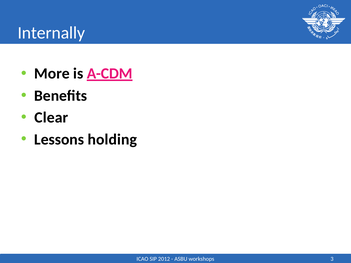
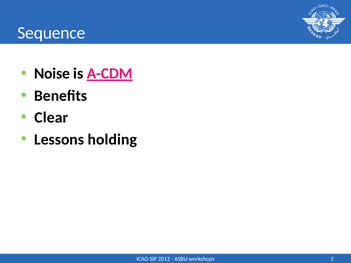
Internally: Internally -> Sequence
More: More -> Noise
